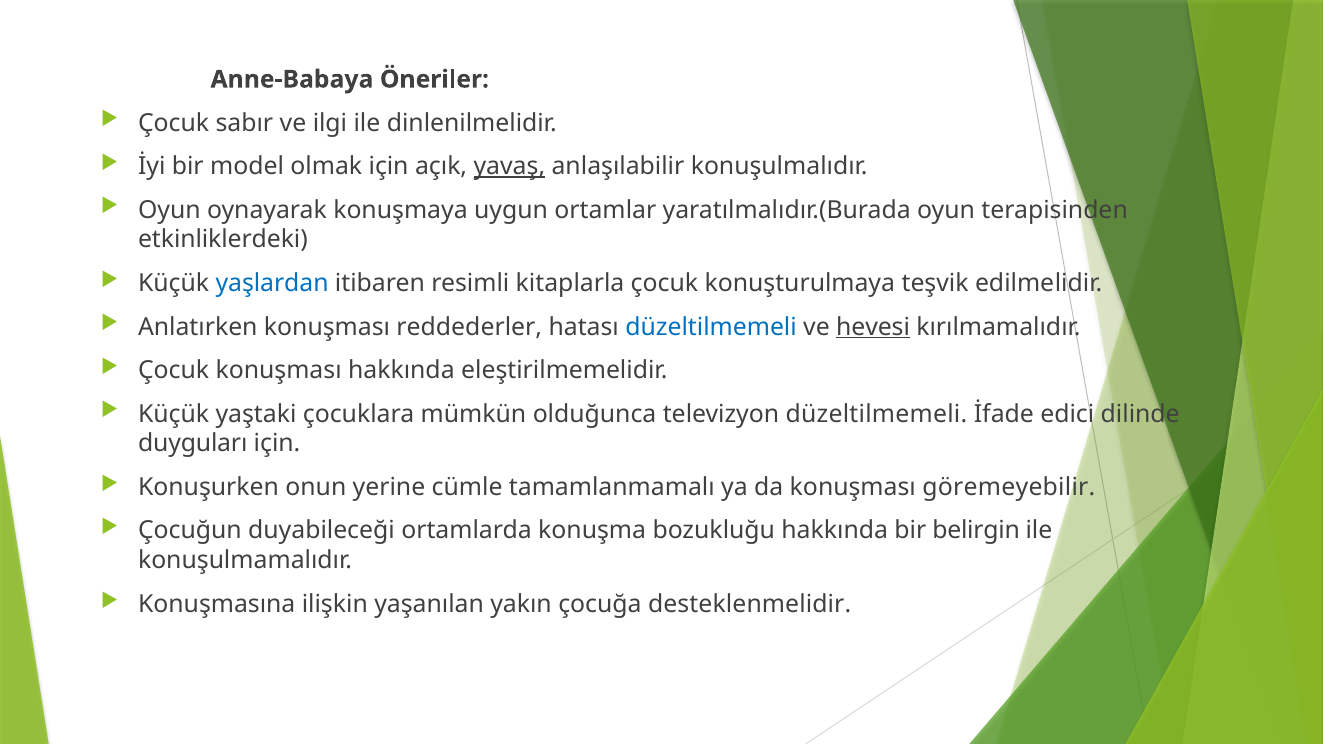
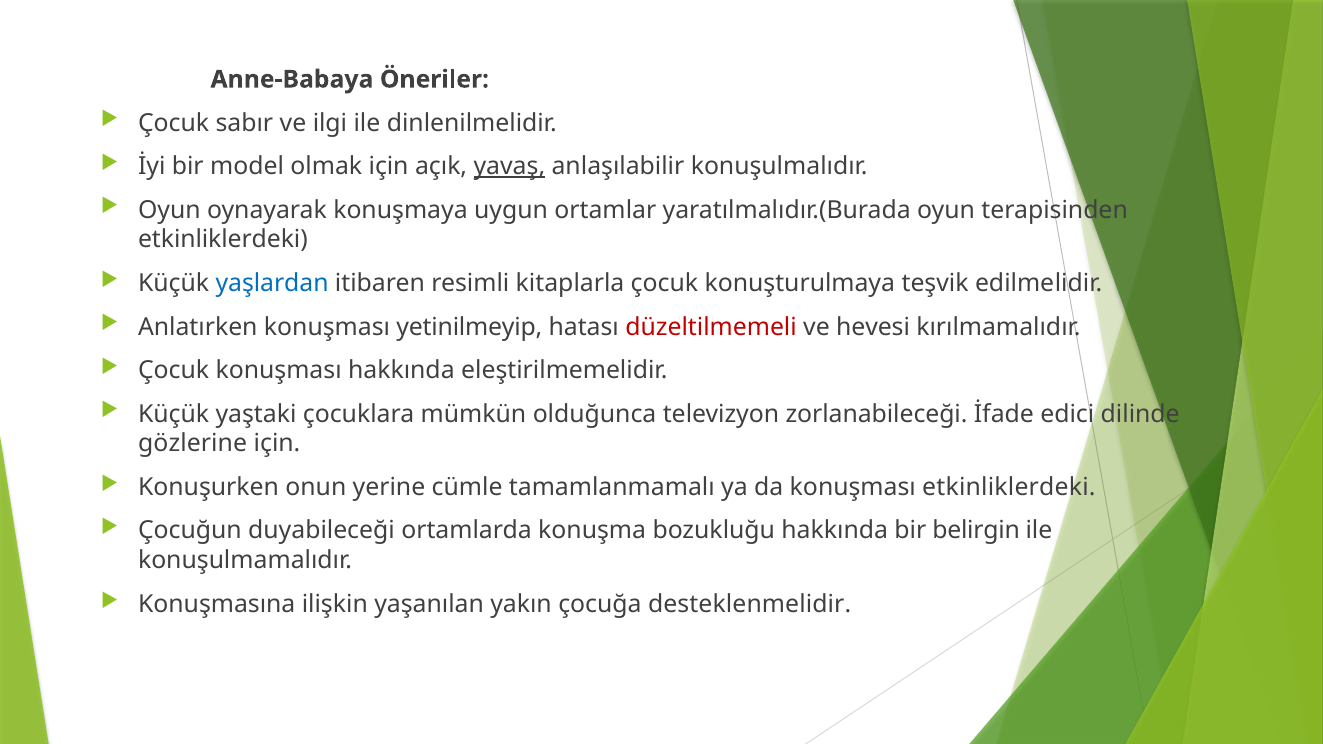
reddederler: reddederler -> yetinilmeyip
düzeltilmemeli at (711, 327) colour: blue -> red
hevesi underline: present -> none
televizyon düzeltilmemeli: düzeltilmemeli -> zorlanabileceği
duyguları: duyguları -> gözlerine
konuşması göremeyebilir: göremeyebilir -> etkinliklerdeki
